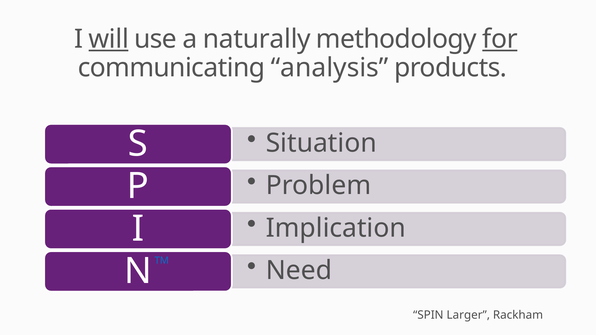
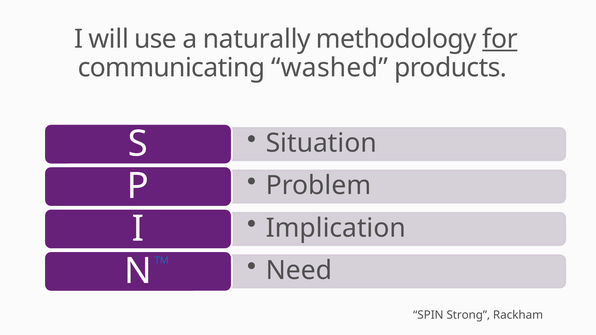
will underline: present -> none
analysis: analysis -> washed
Larger: Larger -> Strong
